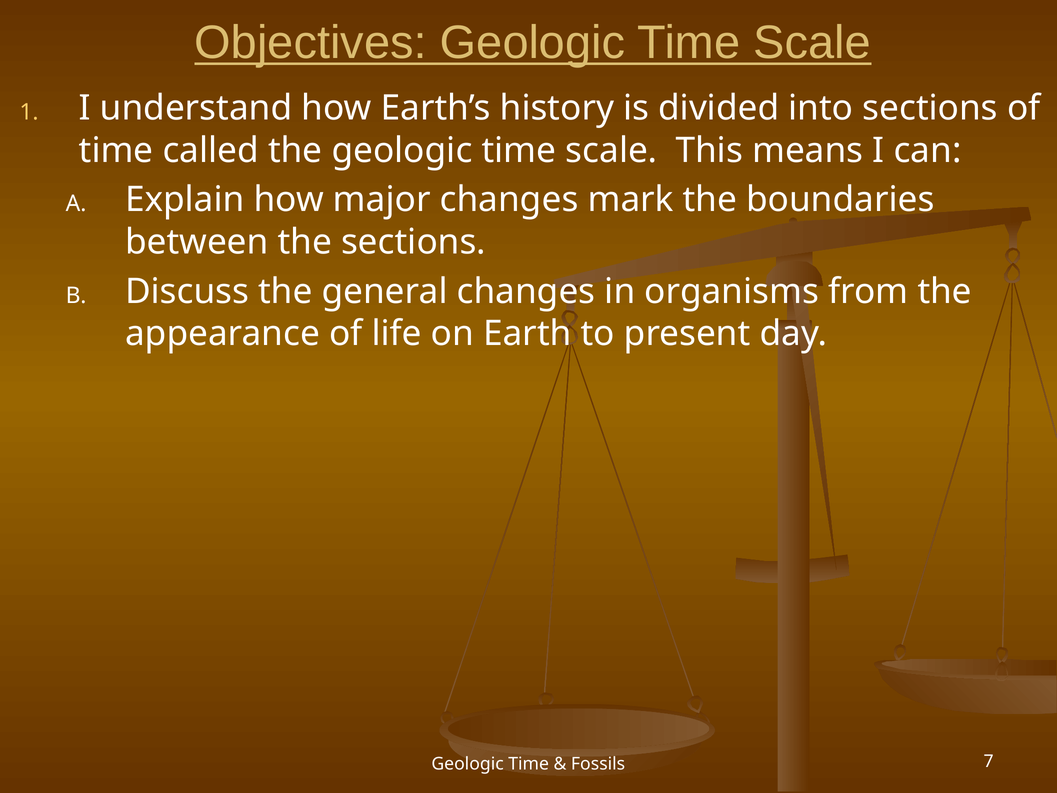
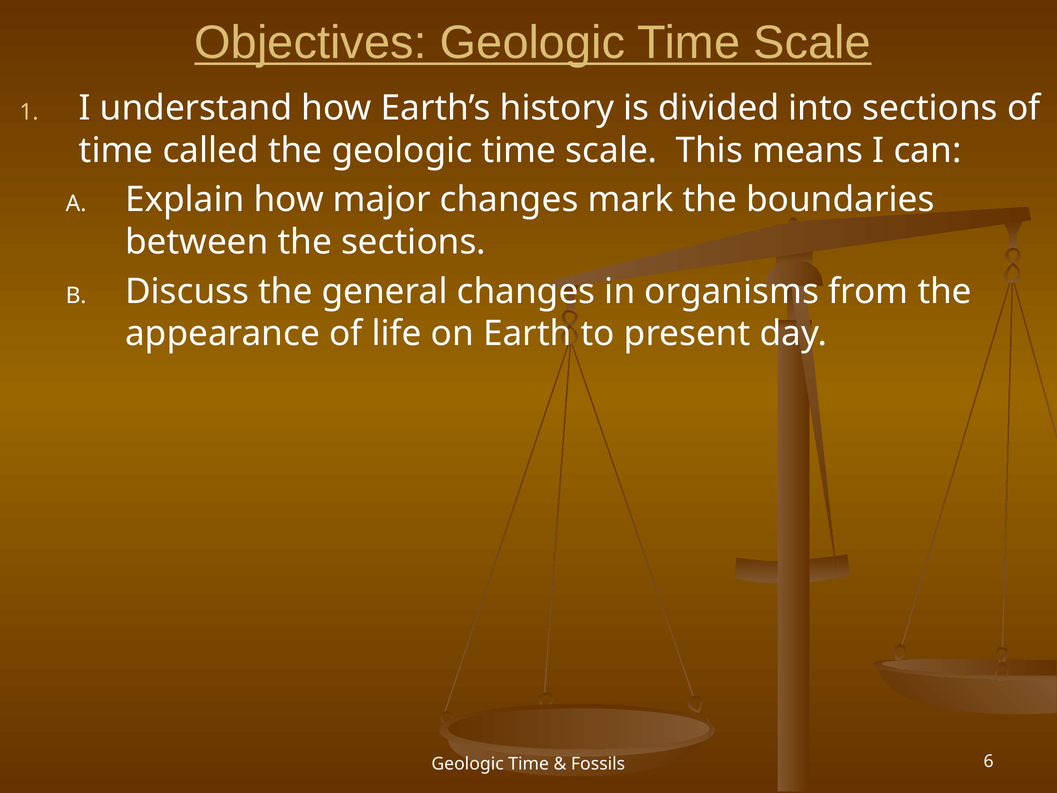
7: 7 -> 6
